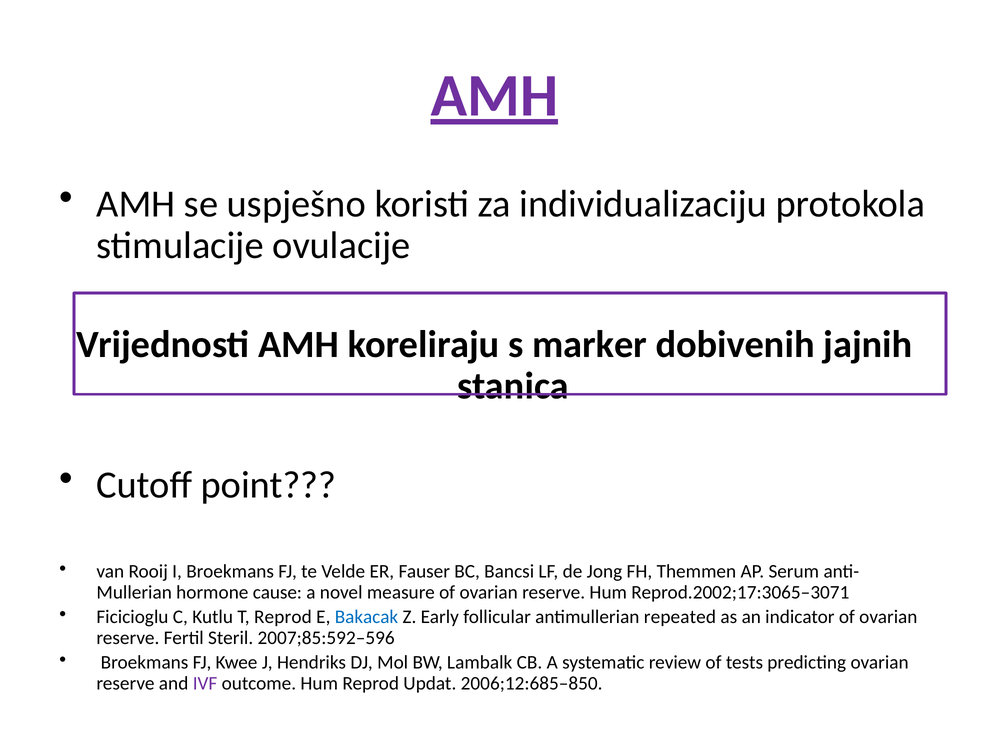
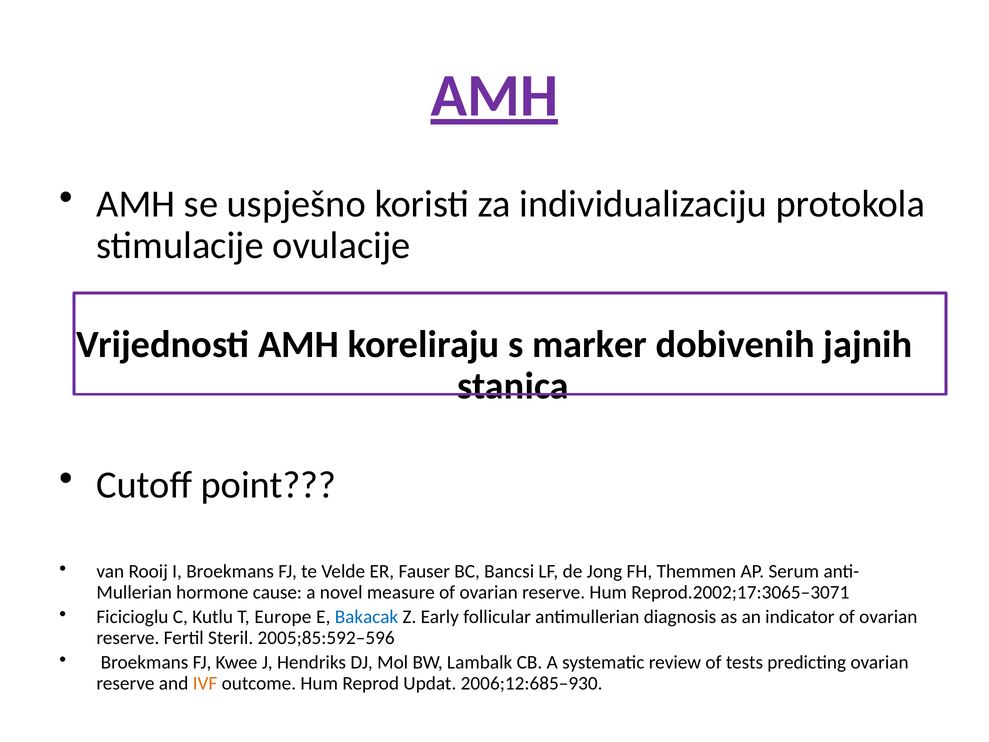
T Reprod: Reprod -> Europe
repeated: repeated -> diagnosis
2007;85:592–596: 2007;85:592–596 -> 2005;85:592–596
IVF colour: purple -> orange
2006;12:685–850: 2006;12:685–850 -> 2006;12:685–930
